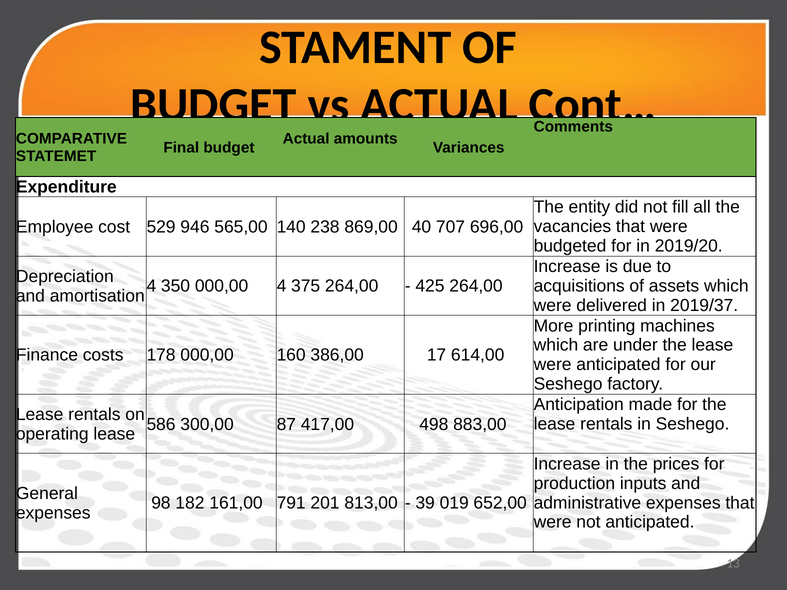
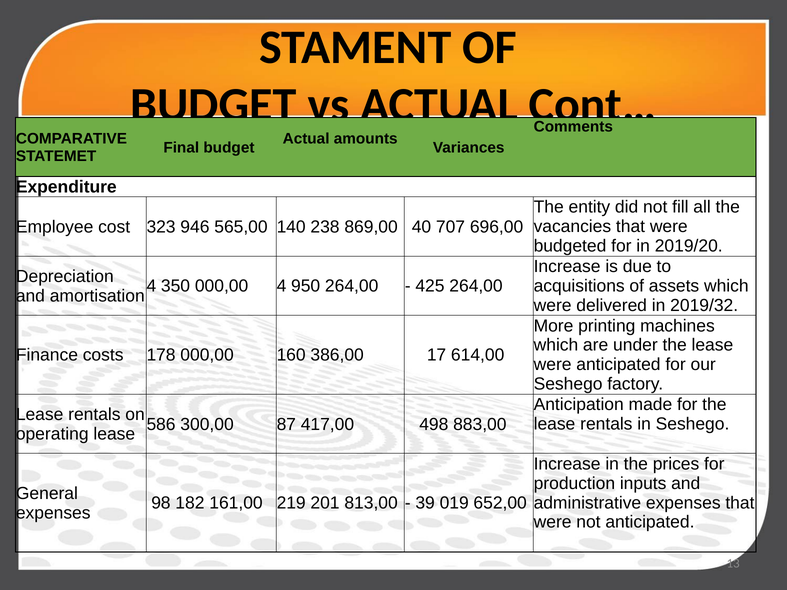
529: 529 -> 323
375: 375 -> 950
2019/37: 2019/37 -> 2019/32
791: 791 -> 219
